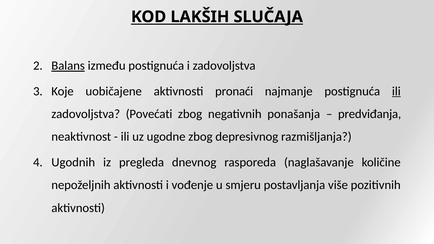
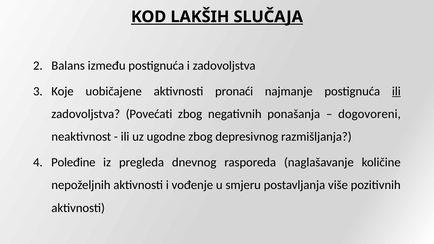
Balans underline: present -> none
predviđanja: predviđanja -> dogovoreni
Ugodnih: Ugodnih -> Poleđine
